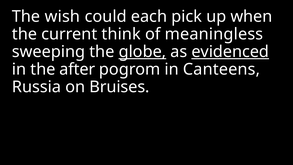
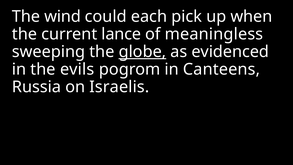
wish: wish -> wind
think: think -> lance
evidenced underline: present -> none
after: after -> evils
Bruises: Bruises -> Israelis
